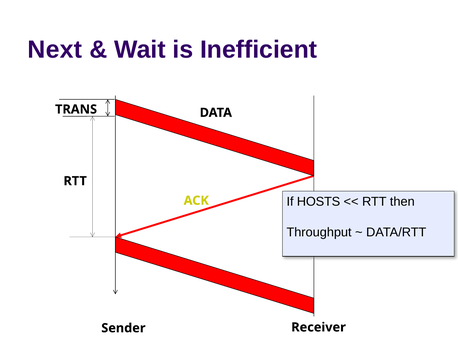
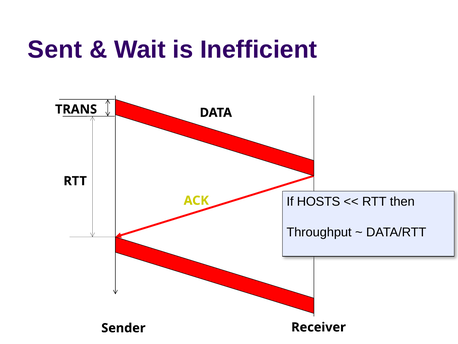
Next: Next -> Sent
